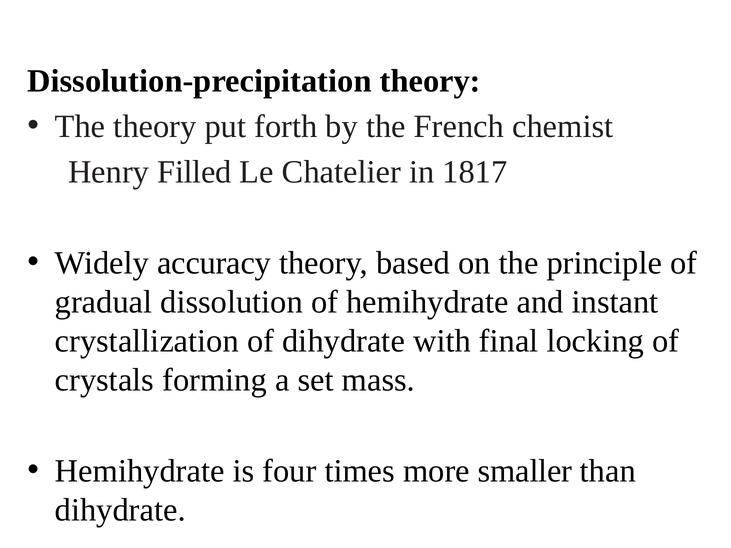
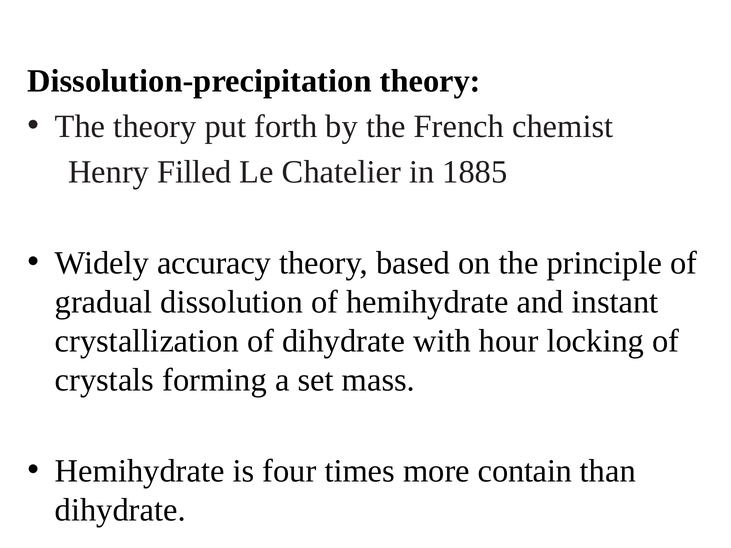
1817: 1817 -> 1885
final: final -> hour
smaller: smaller -> contain
